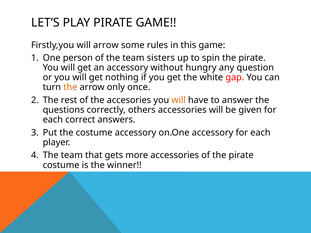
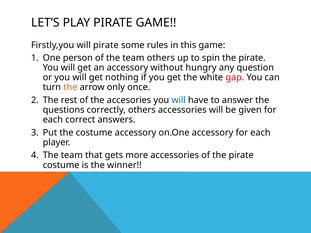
will arrow: arrow -> pirate
team sisters: sisters -> others
will at (179, 100) colour: orange -> blue
